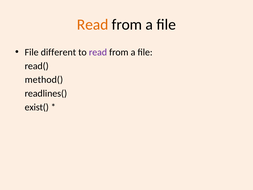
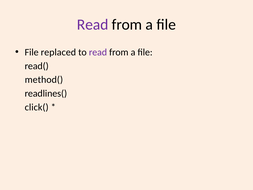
Read at (93, 24) colour: orange -> purple
different: different -> replaced
exist(: exist( -> click(
